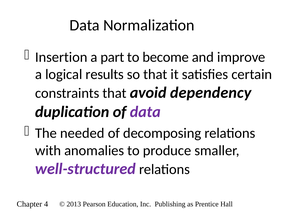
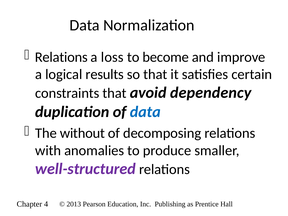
Insertion at (61, 57): Insertion -> Relations
part: part -> loss
data at (145, 112) colour: purple -> blue
needed: needed -> without
